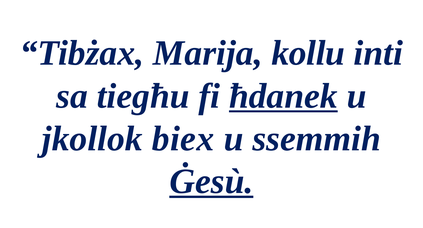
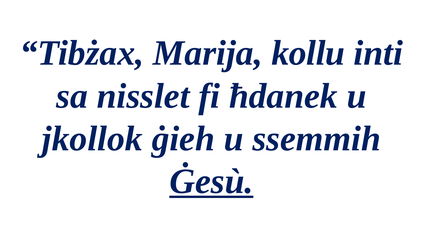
tiegħu: tiegħu -> nisslet
ħdanek underline: present -> none
biex: biex -> ġieh
